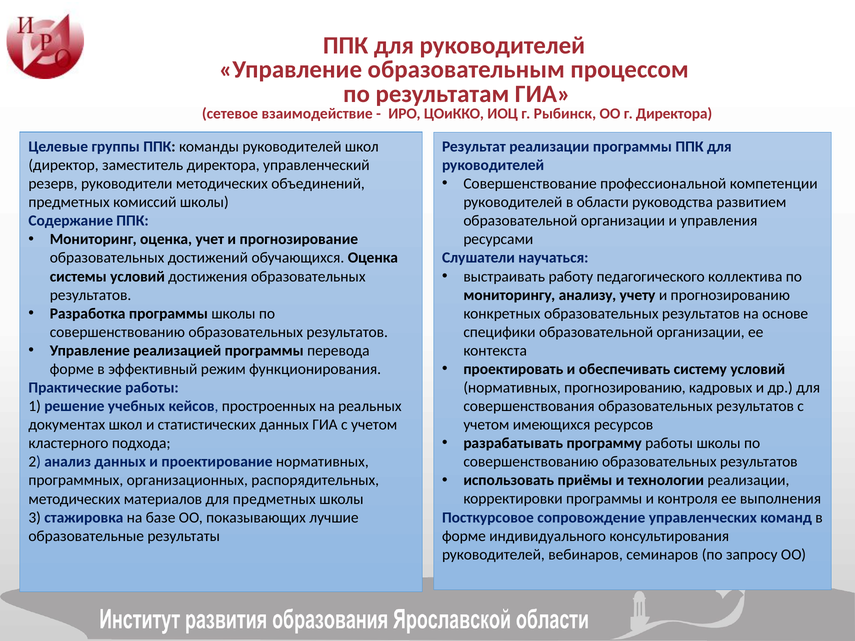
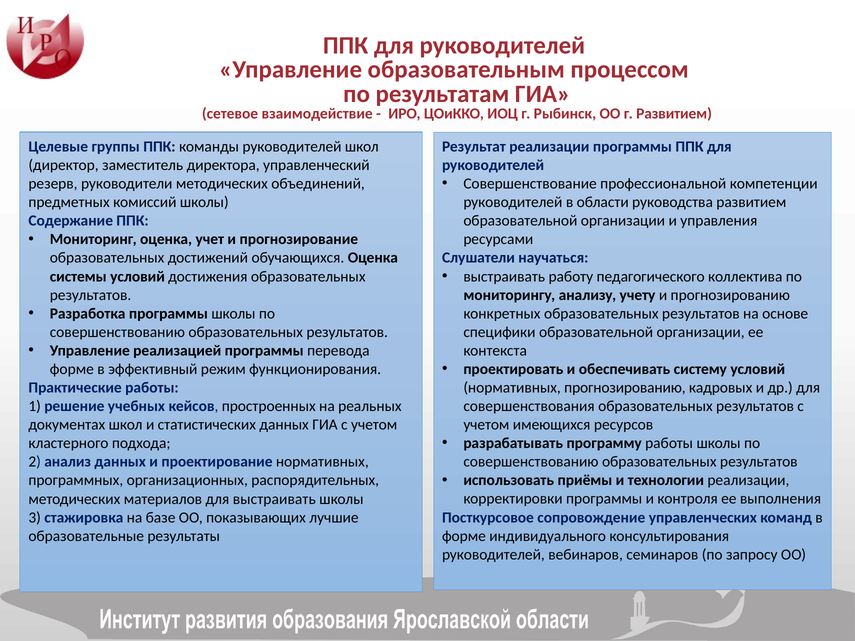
г Директора: Директора -> Развитием
для предметных: предметных -> выстраивать
